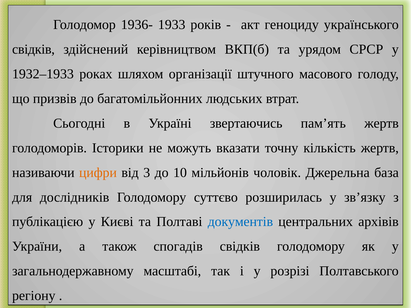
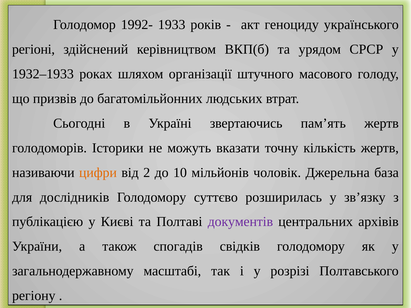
1936-: 1936- -> 1992-
свідків at (33, 49): свідків -> регіоні
3: 3 -> 2
документів colour: blue -> purple
